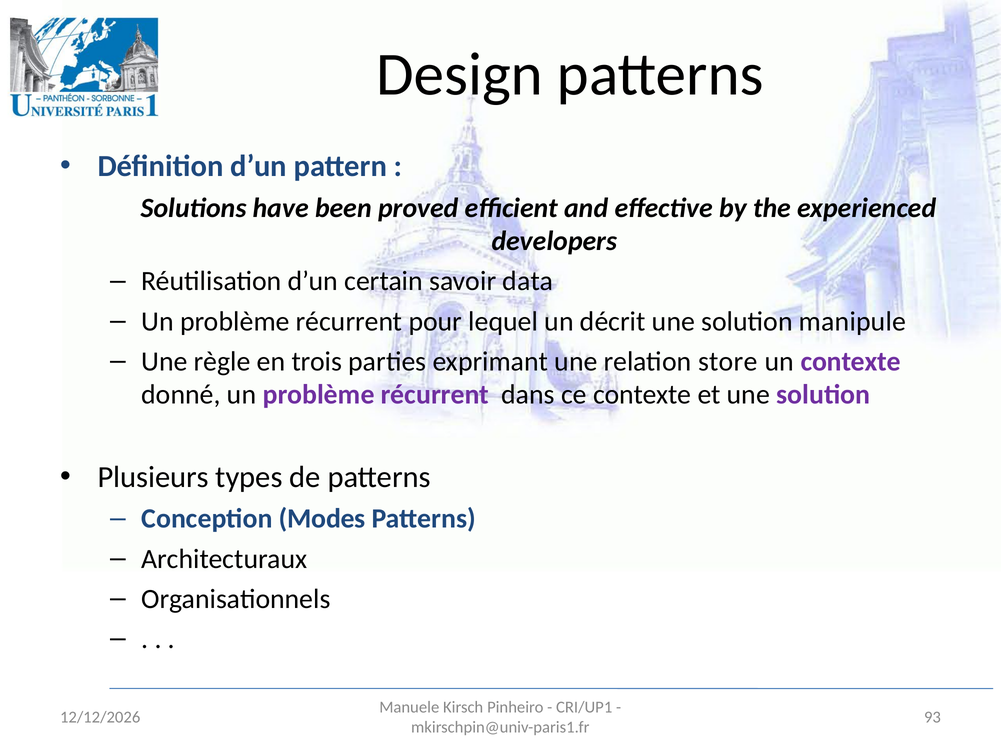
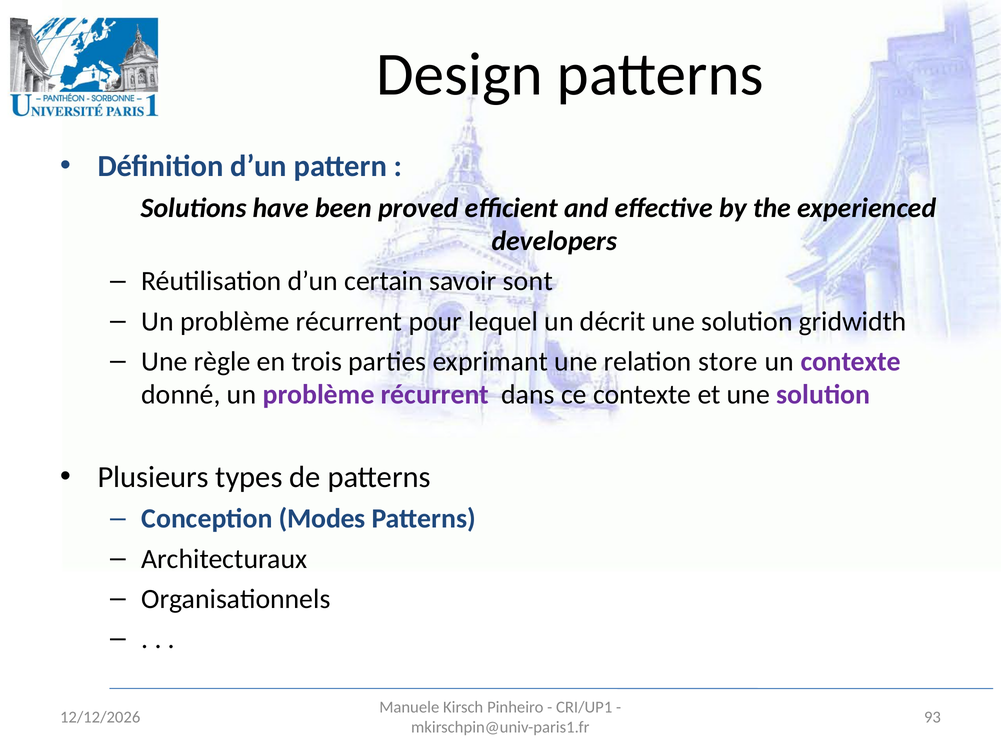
data: data -> sont
manipule: manipule -> gridwidth
